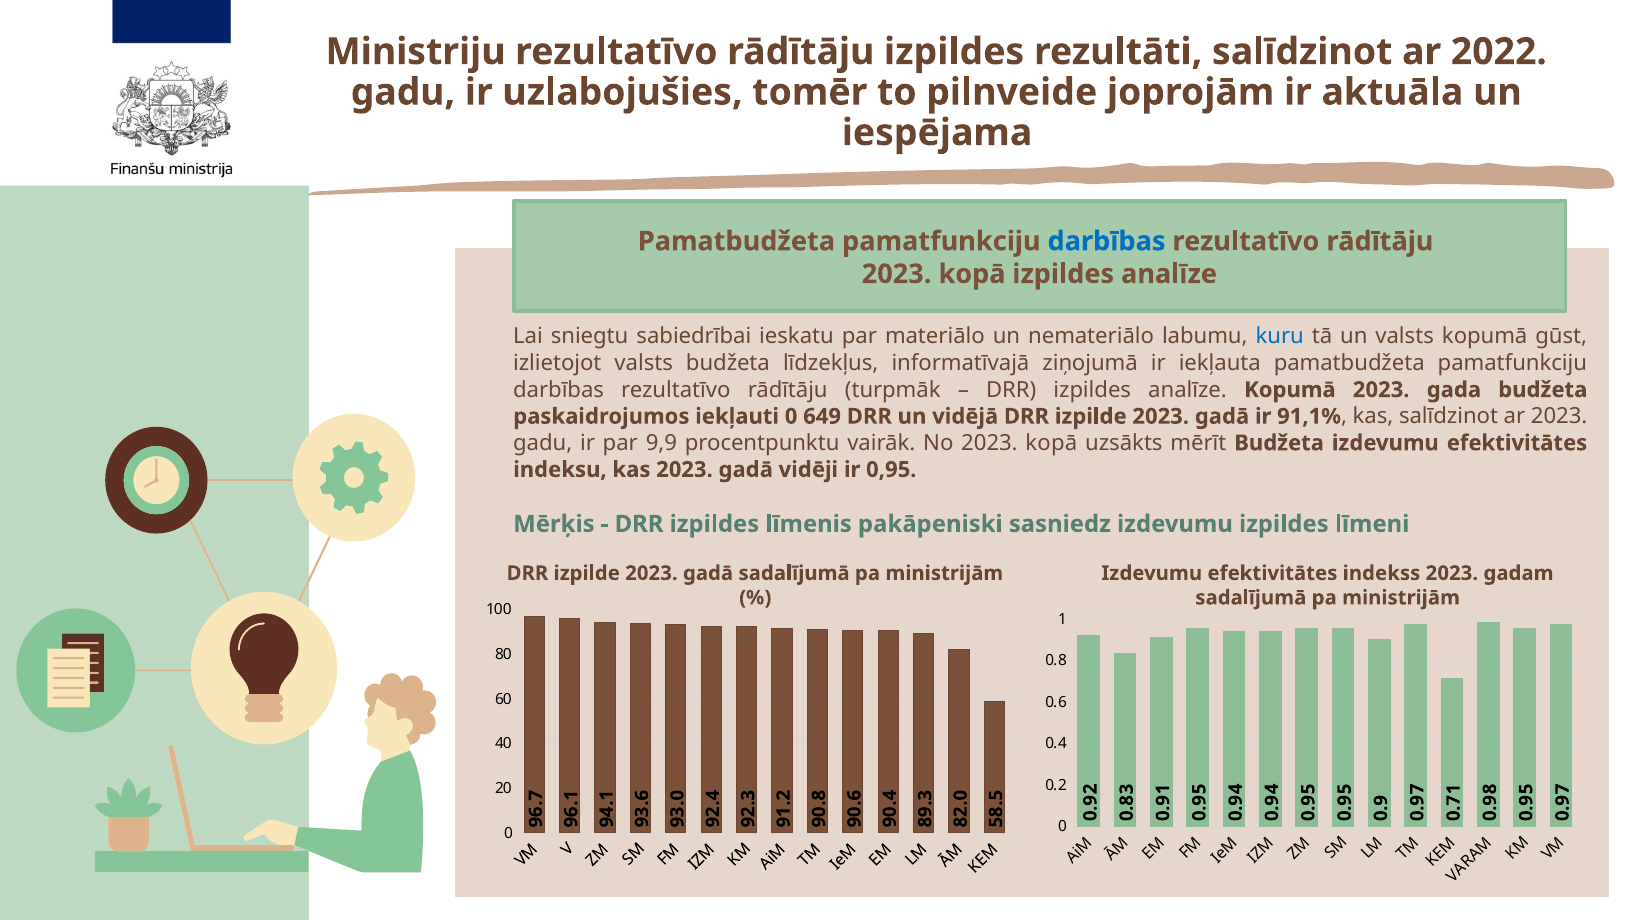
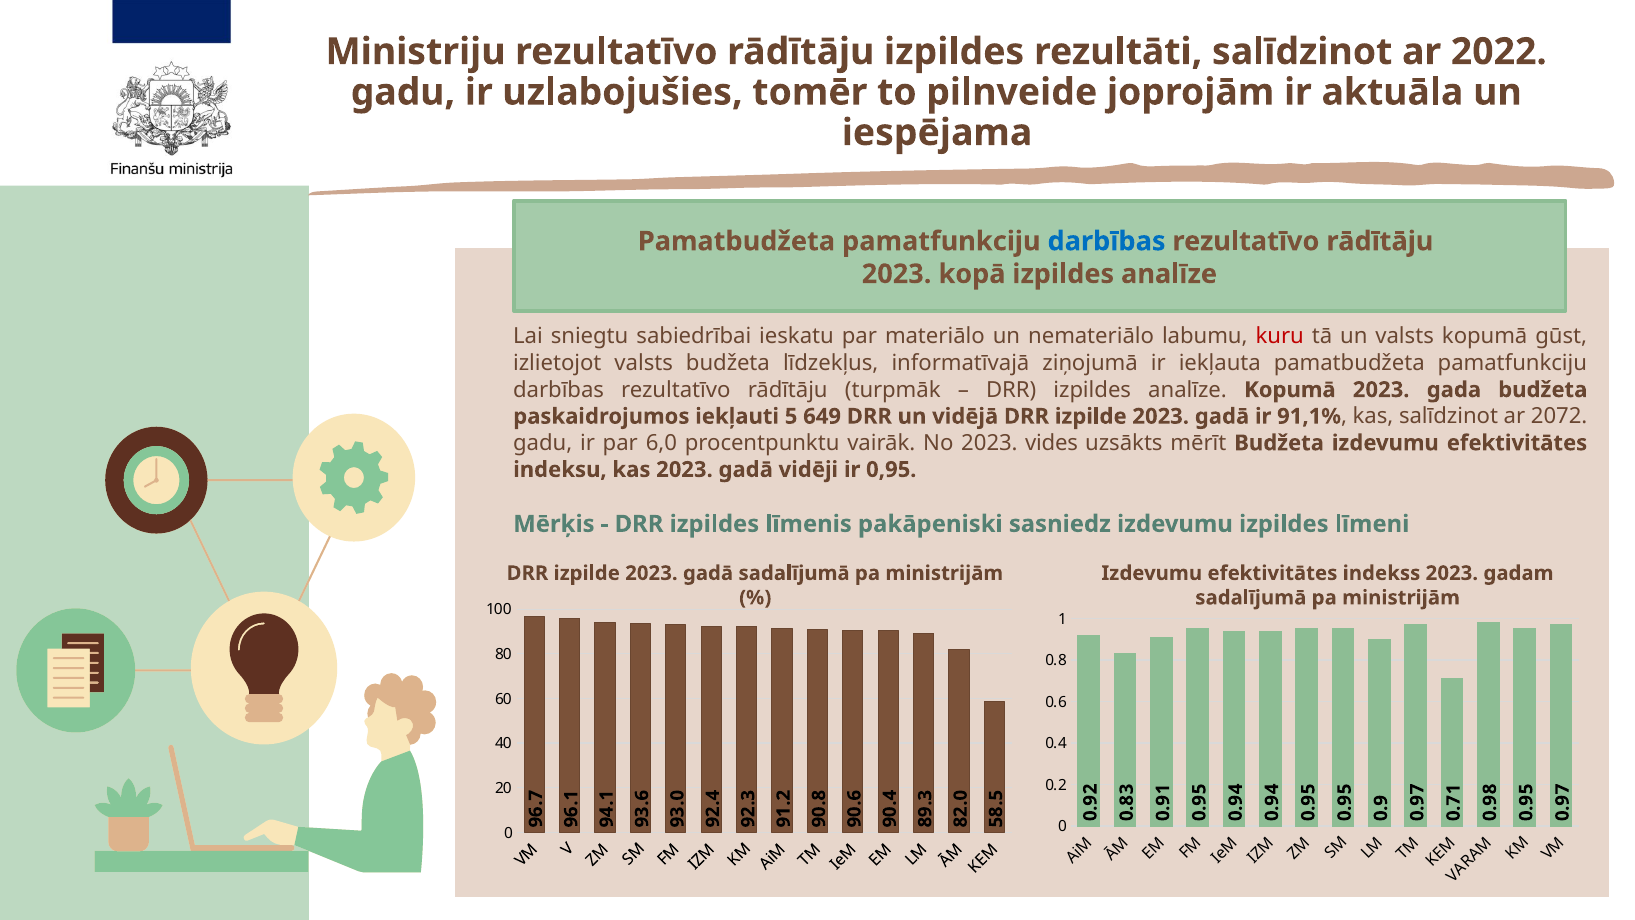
kuru colour: blue -> red
iekļauti 0: 0 -> 5
ar 2023: 2023 -> 2072
9,9: 9,9 -> 6,0
No 2023 kopā: kopā -> vides
